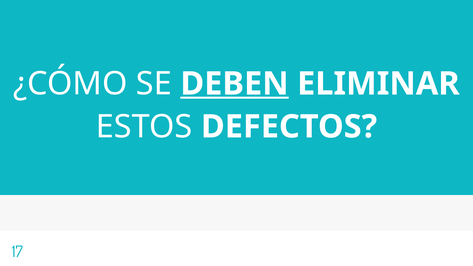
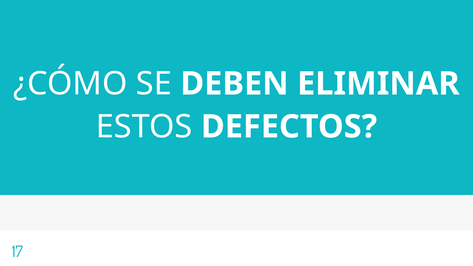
DEBEN underline: present -> none
